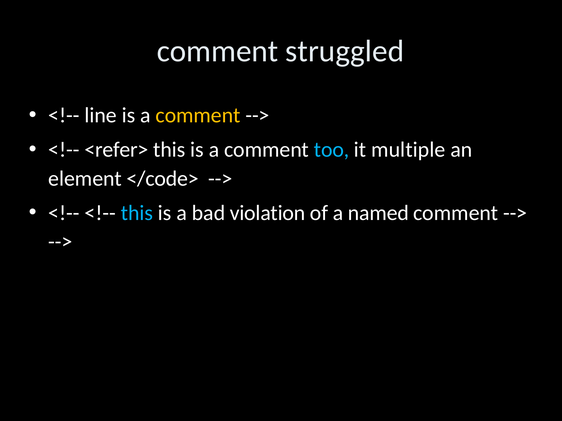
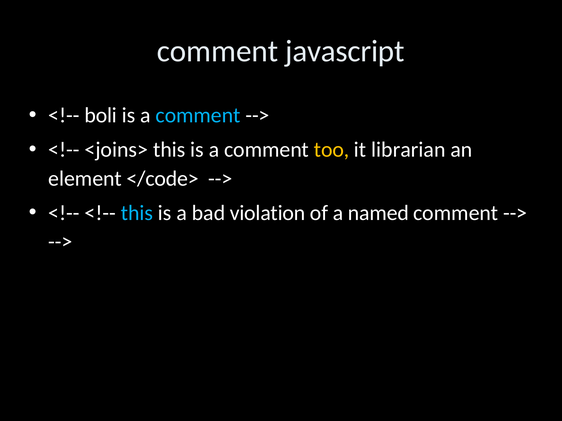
struggled: struggled -> javascript
line: line -> boli
comment at (198, 116) colour: yellow -> light blue
<refer>: <refer> -> <joins>
too colour: light blue -> yellow
multiple: multiple -> librarian
